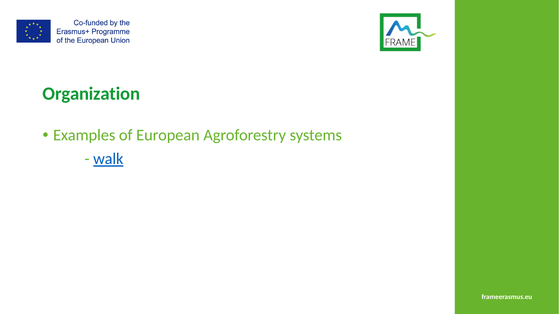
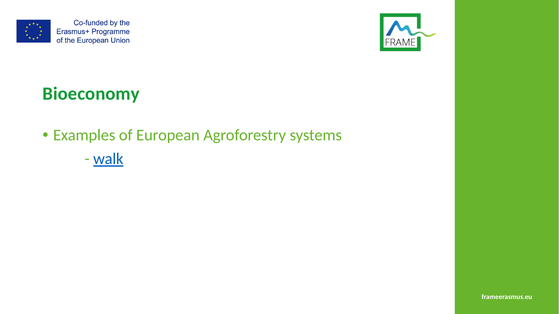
Organization: Organization -> Bioeconomy
